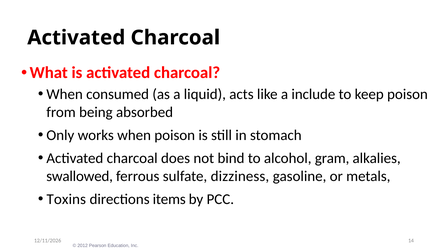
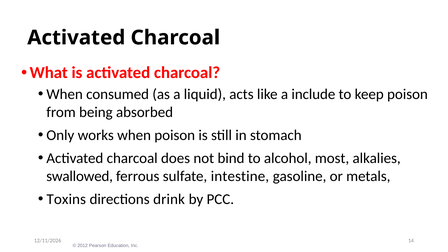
gram: gram -> most
dizziness: dizziness -> intestine
items: items -> drink
